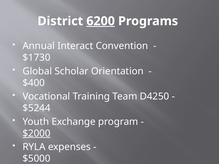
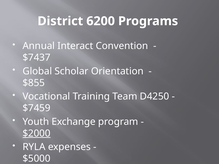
6200 underline: present -> none
$1730: $1730 -> $7437
$400: $400 -> $855
$5244: $5244 -> $7459
